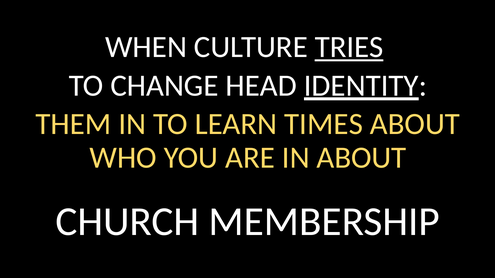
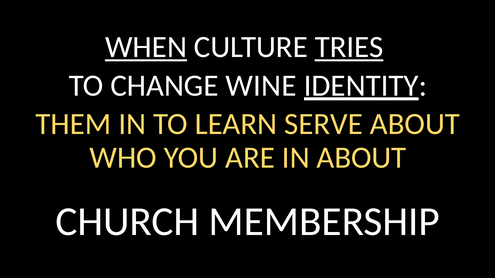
WHEN underline: none -> present
HEAD: HEAD -> WINE
TIMES: TIMES -> SERVE
